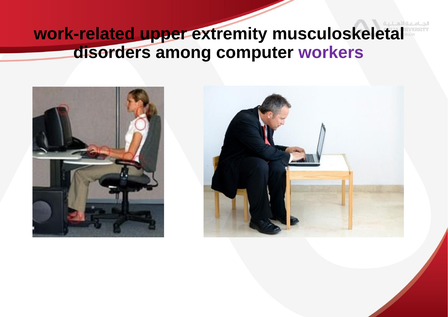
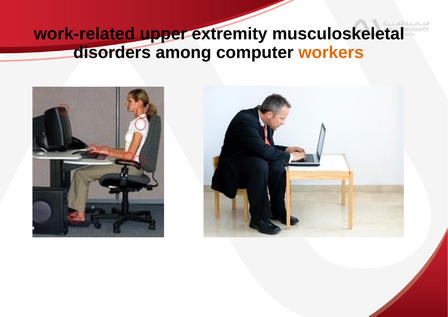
workers colour: purple -> orange
